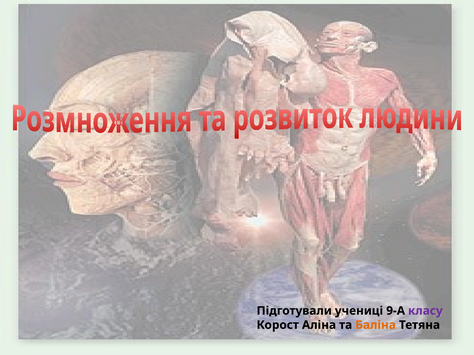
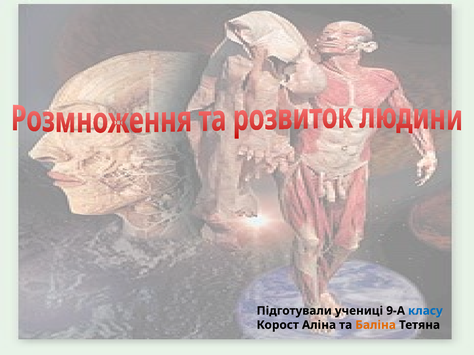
класу colour: purple -> blue
